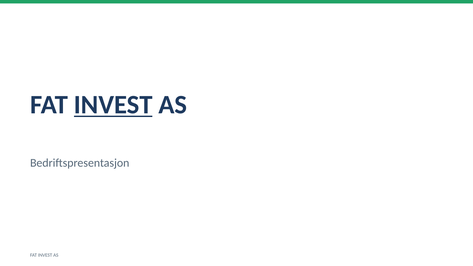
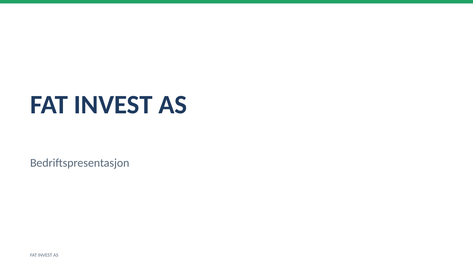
INVEST at (113, 105) underline: present -> none
